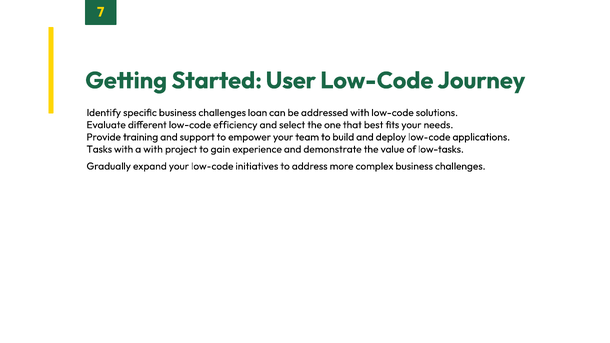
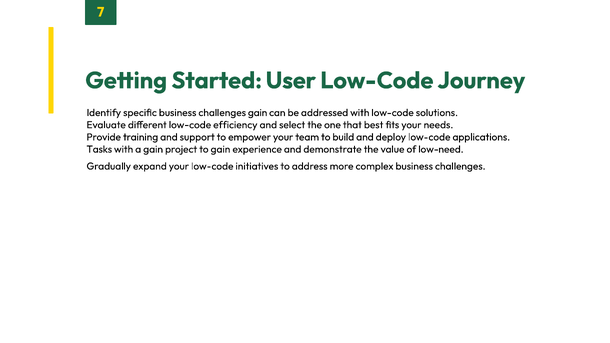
challenges loan: loan -> gain
a with: with -> gain
low-tasks: low-tasks -> low-need
